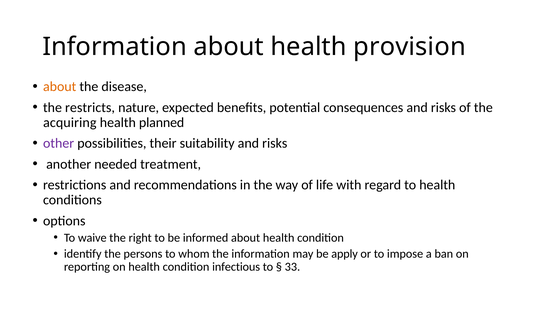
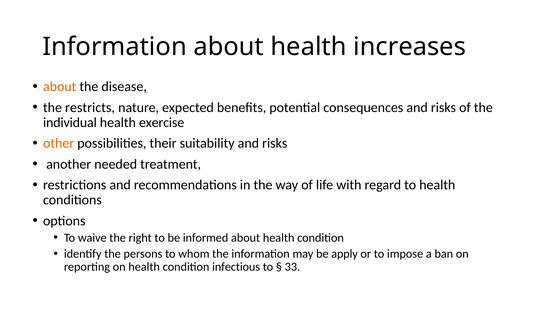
provision: provision -> increases
acquiring: acquiring -> individual
planned: planned -> exercise
other colour: purple -> orange
